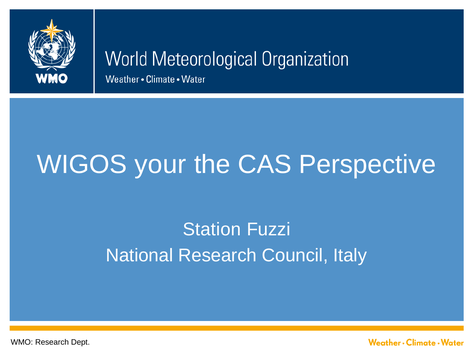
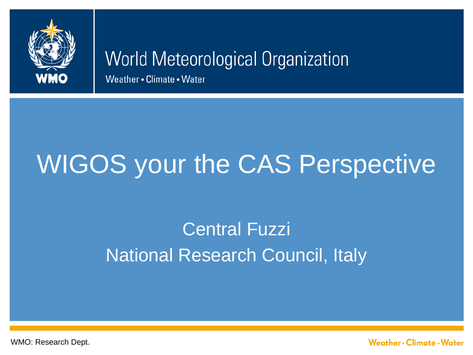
Station: Station -> Central
